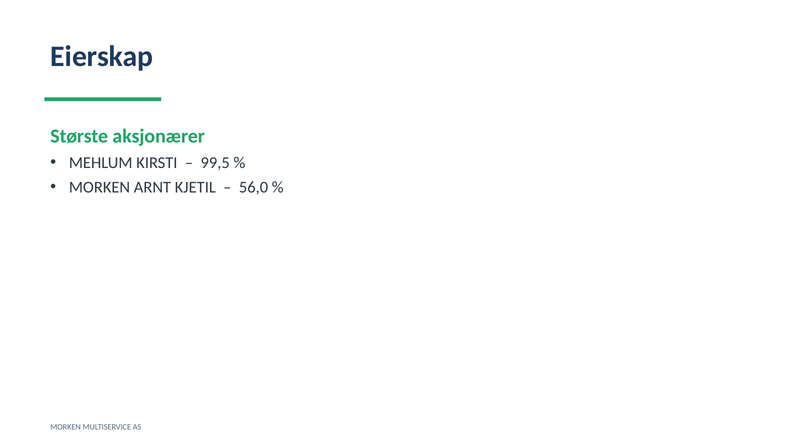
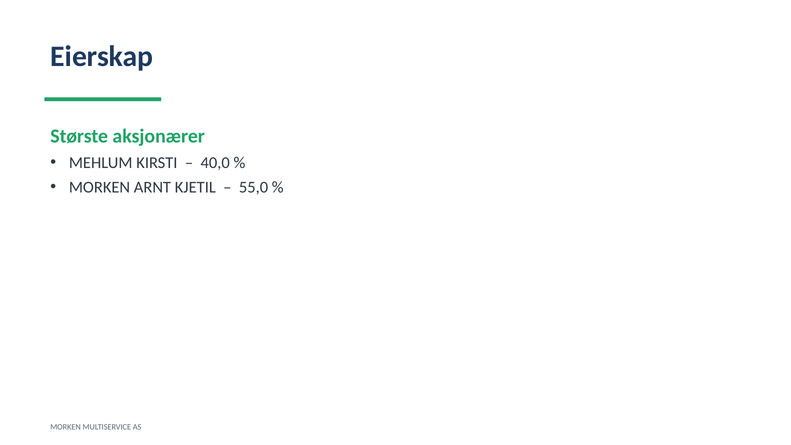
99,5: 99,5 -> 40,0
56,0: 56,0 -> 55,0
